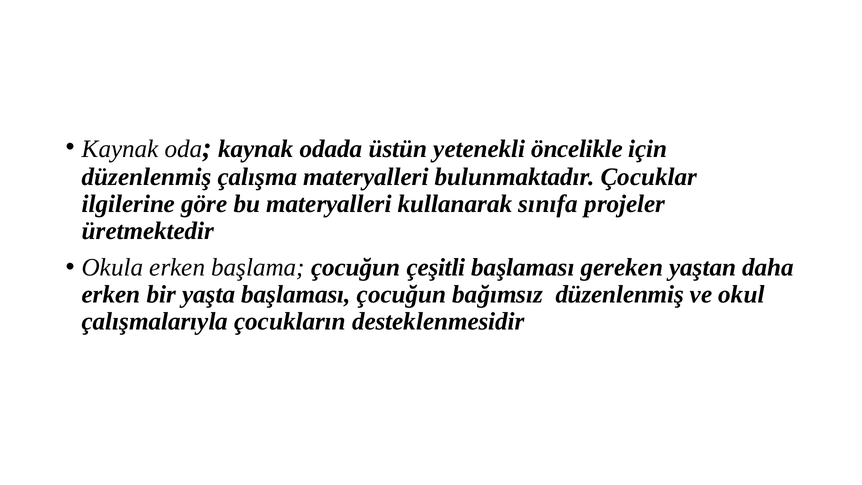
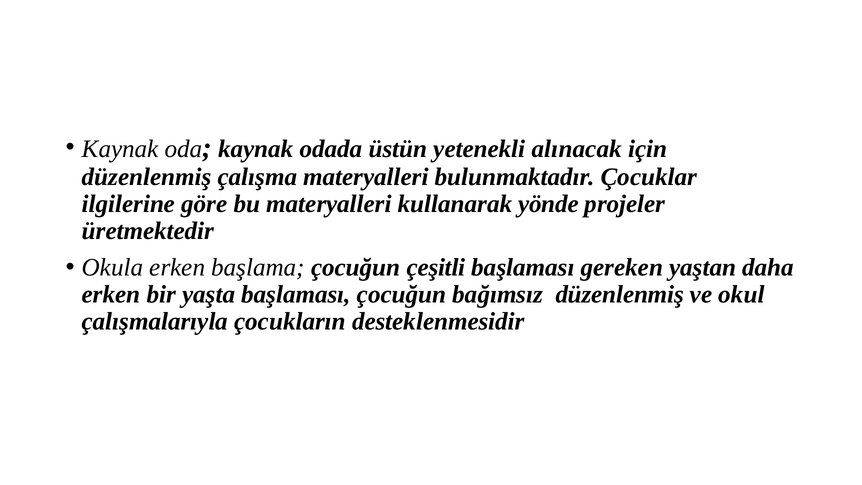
öncelikle: öncelikle -> alınacak
sınıfa: sınıfa -> yönde
